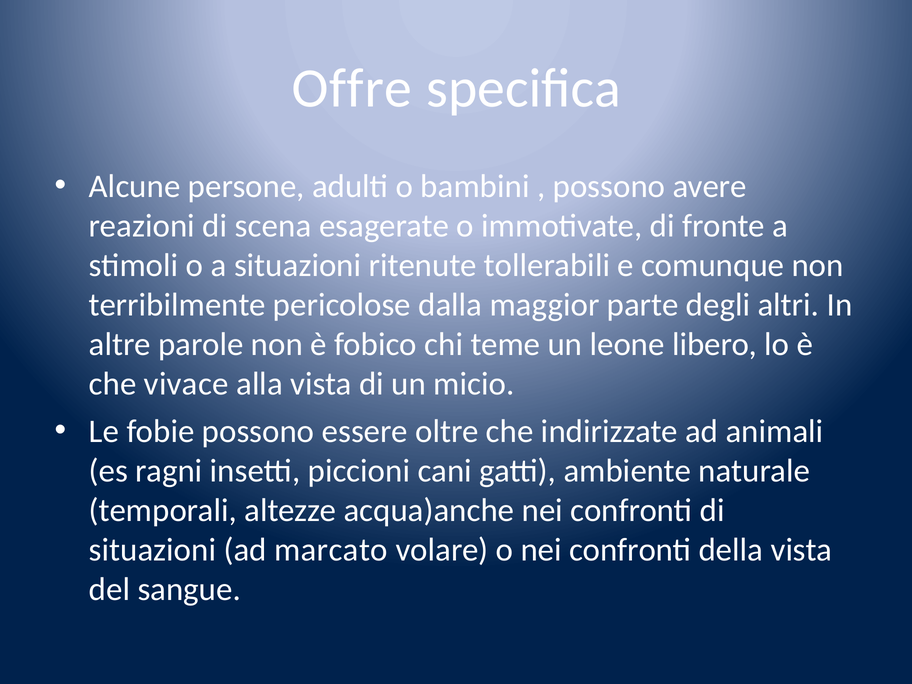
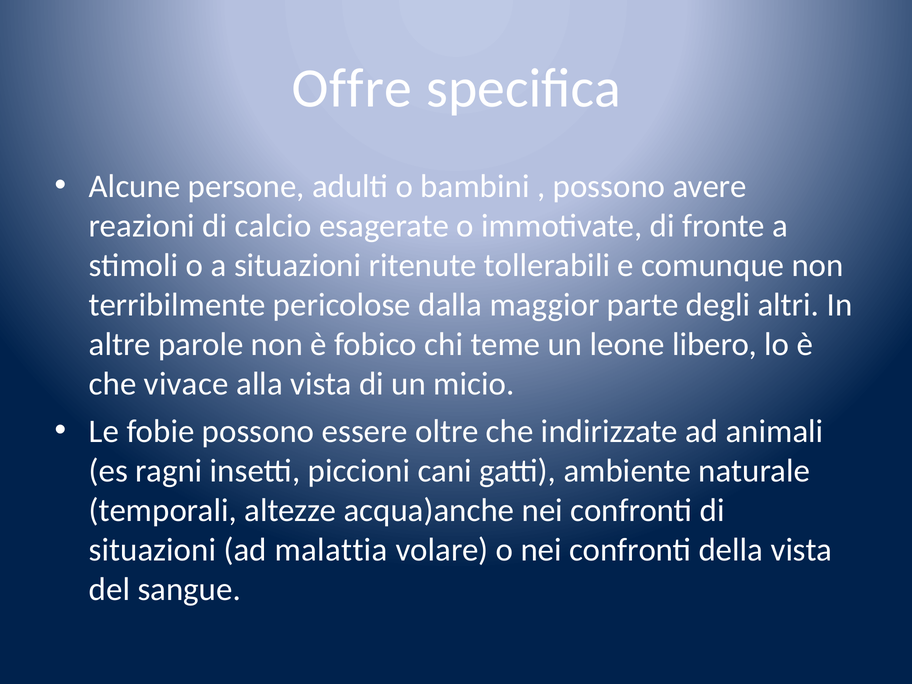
scena: scena -> calcio
marcato: marcato -> malattia
